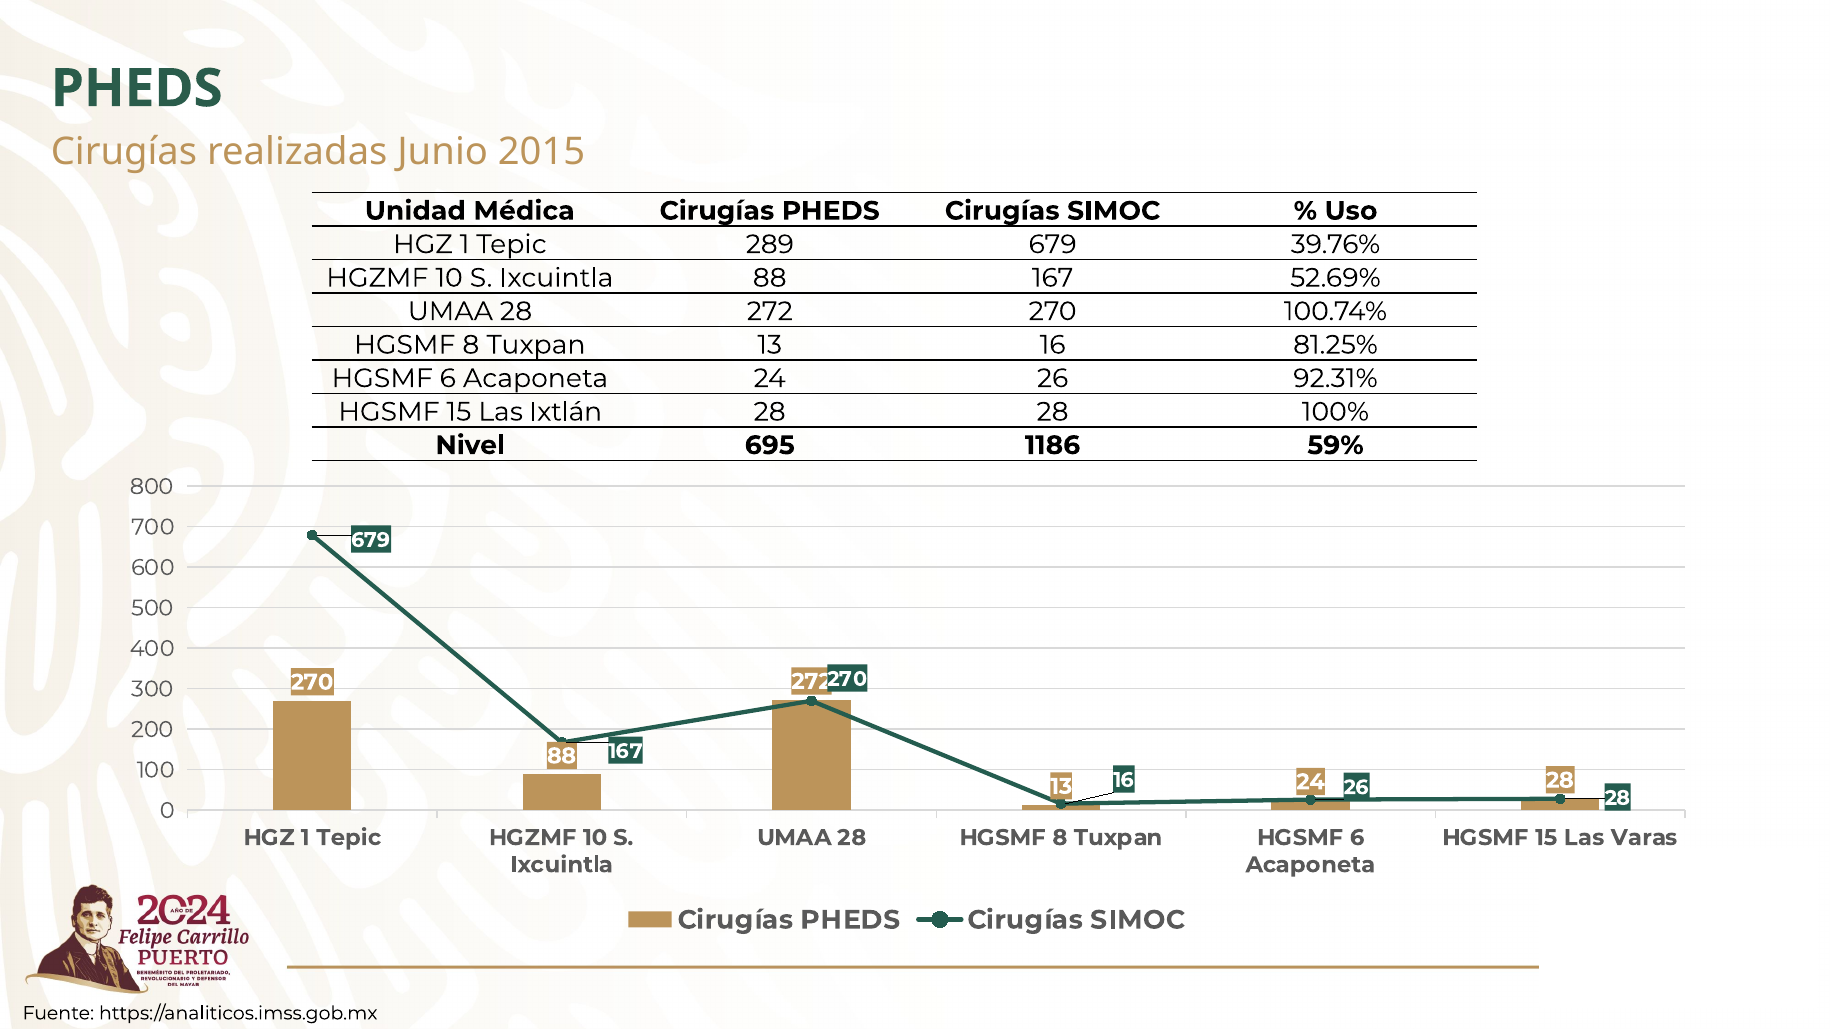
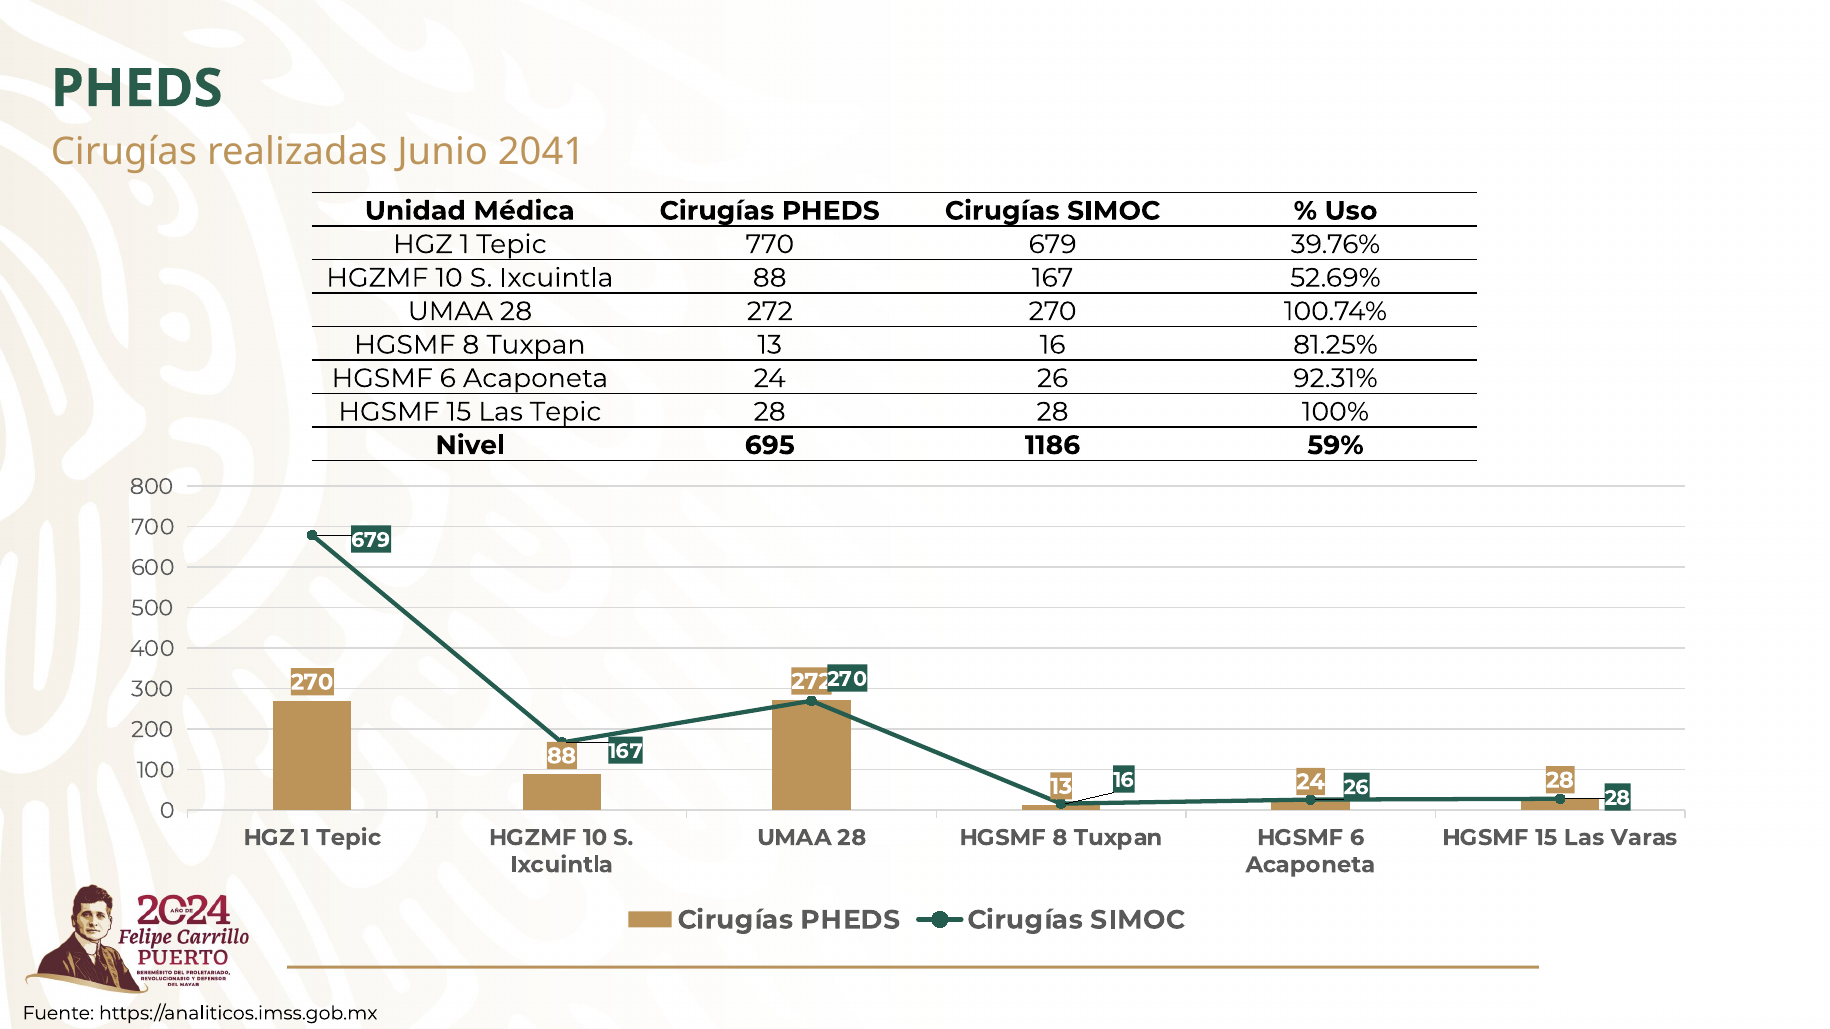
2015: 2015 -> 2041
289: 289 -> 770
Las Ixtlán: Ixtlán -> Tepic
